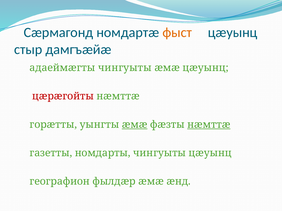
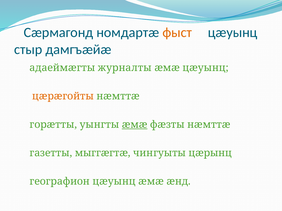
чингуыты at (125, 68): чингуыты -> журналты
цæрæгойты colour: red -> orange
нæмттæ at (209, 125) underline: present -> none
номдарты: номдарты -> мыггæгтæ
чингуыты цæуынц: цæуынц -> цæрынц
фылдæр at (114, 182): фылдæр -> цæуынц
